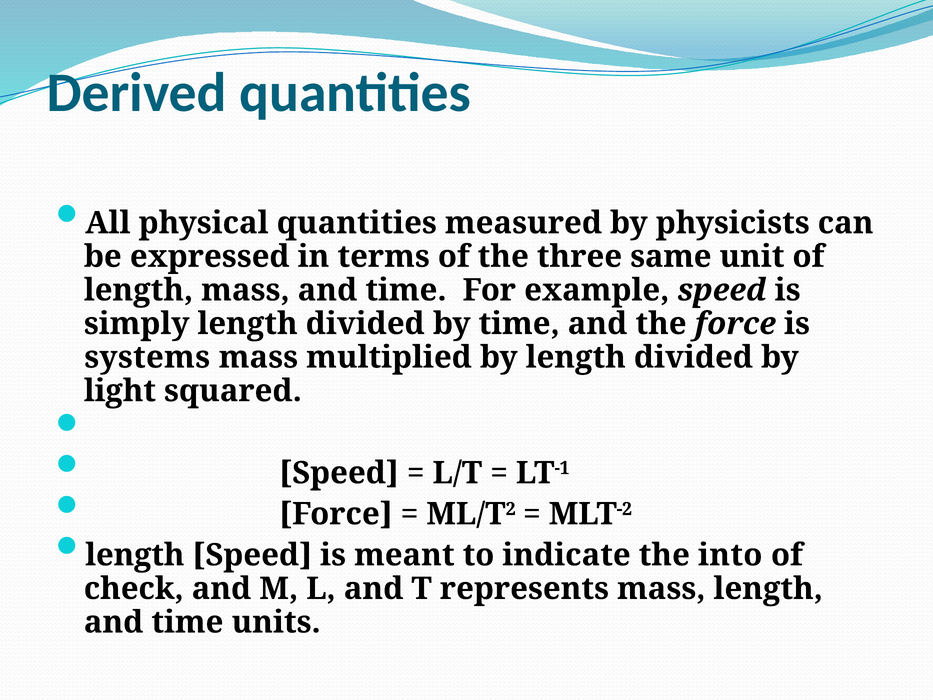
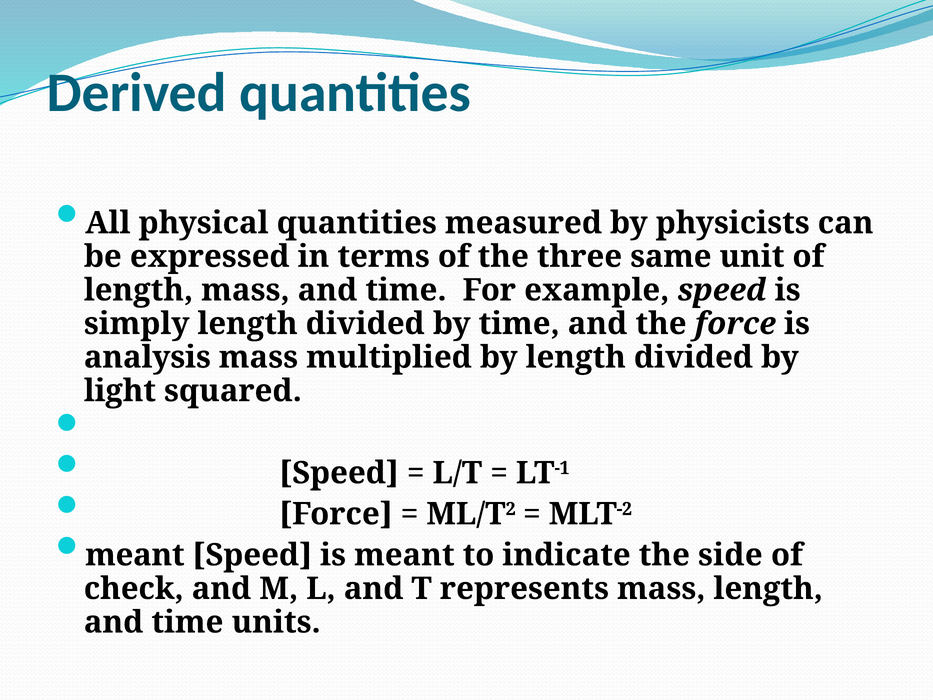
systems: systems -> analysis
length at (135, 555): length -> meant
into: into -> side
